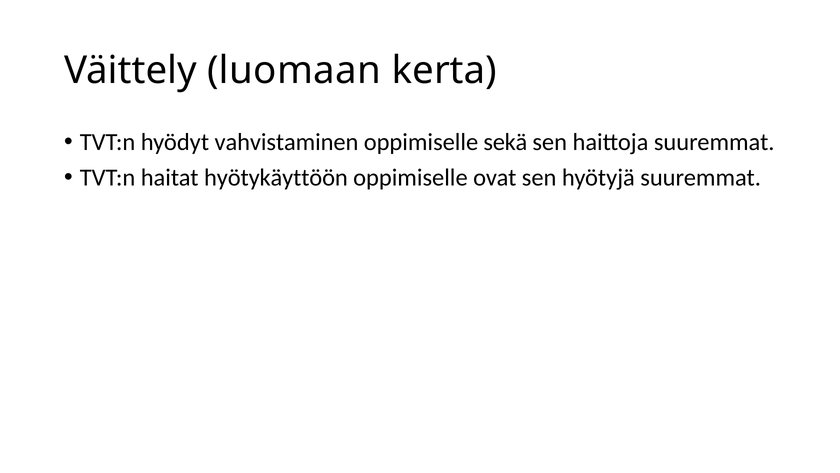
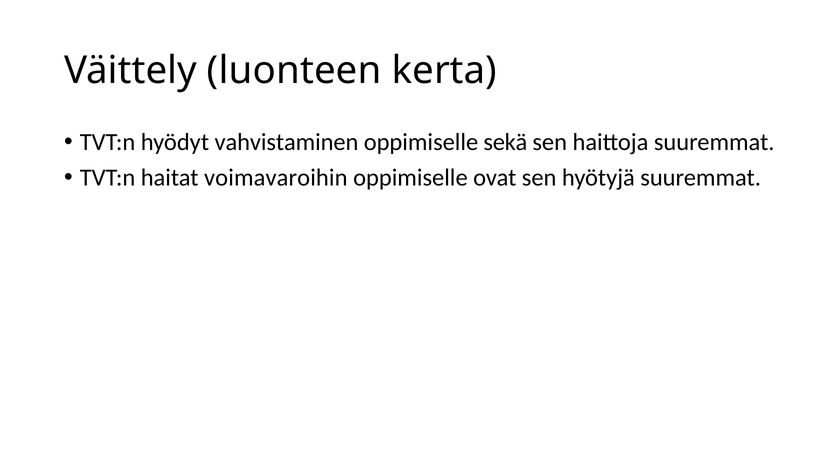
luomaan: luomaan -> luonteen
hyötykäyttöön: hyötykäyttöön -> voimavaroihin
